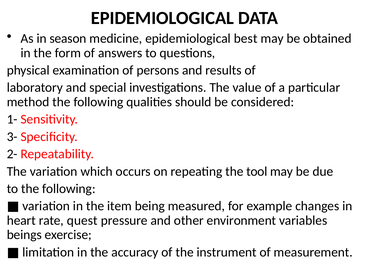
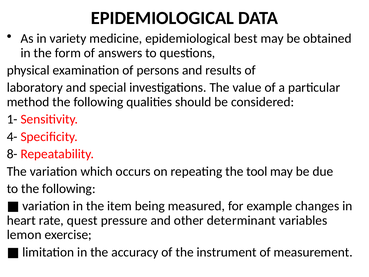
season: season -> variety
3-: 3- -> 4-
2-: 2- -> 8-
environment: environment -> determinant
beings: beings -> lemon
